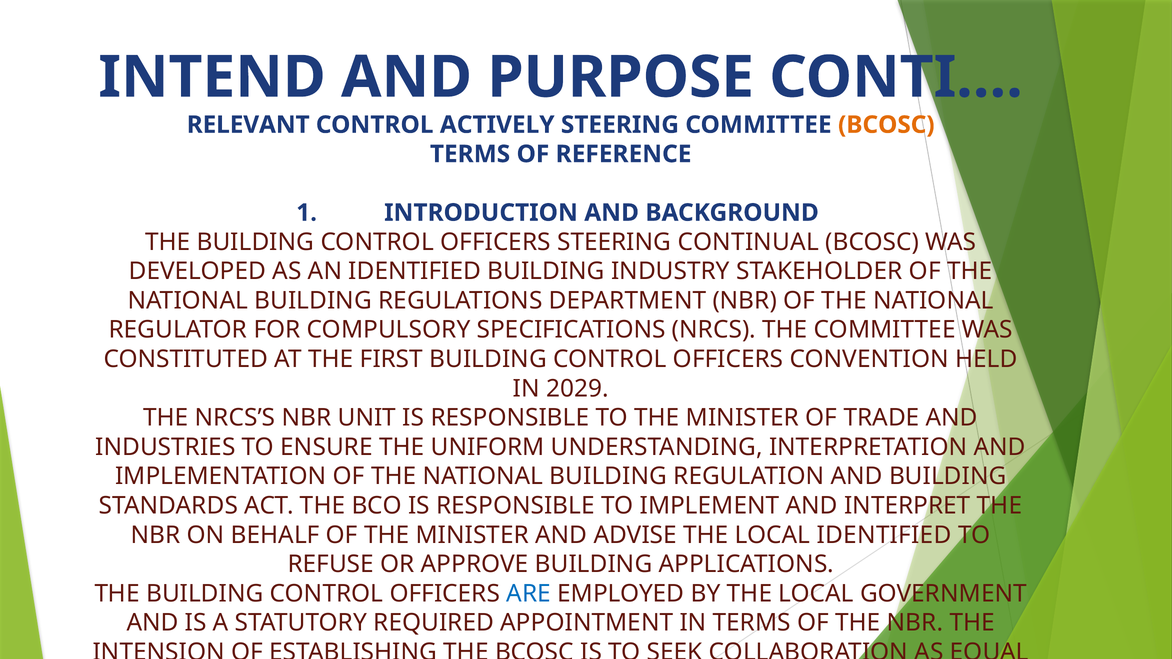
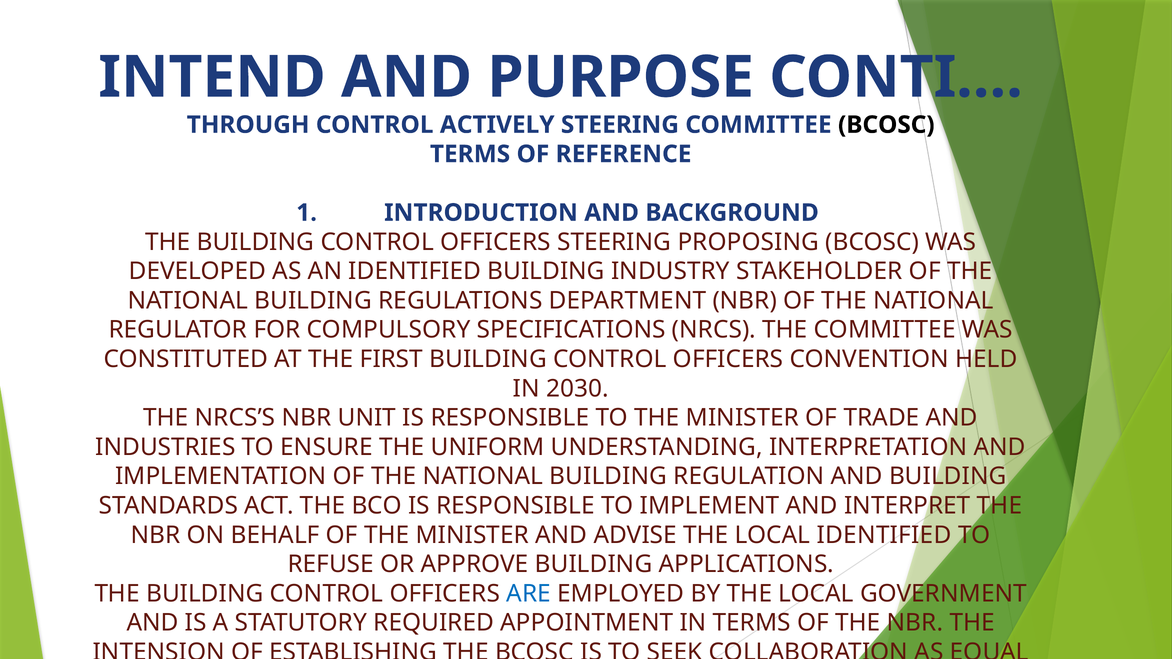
RELEVANT: RELEVANT -> THROUGH
BCOSC at (886, 125) colour: orange -> black
CONTINUAL: CONTINUAL -> PROPOSING
2029: 2029 -> 2030
